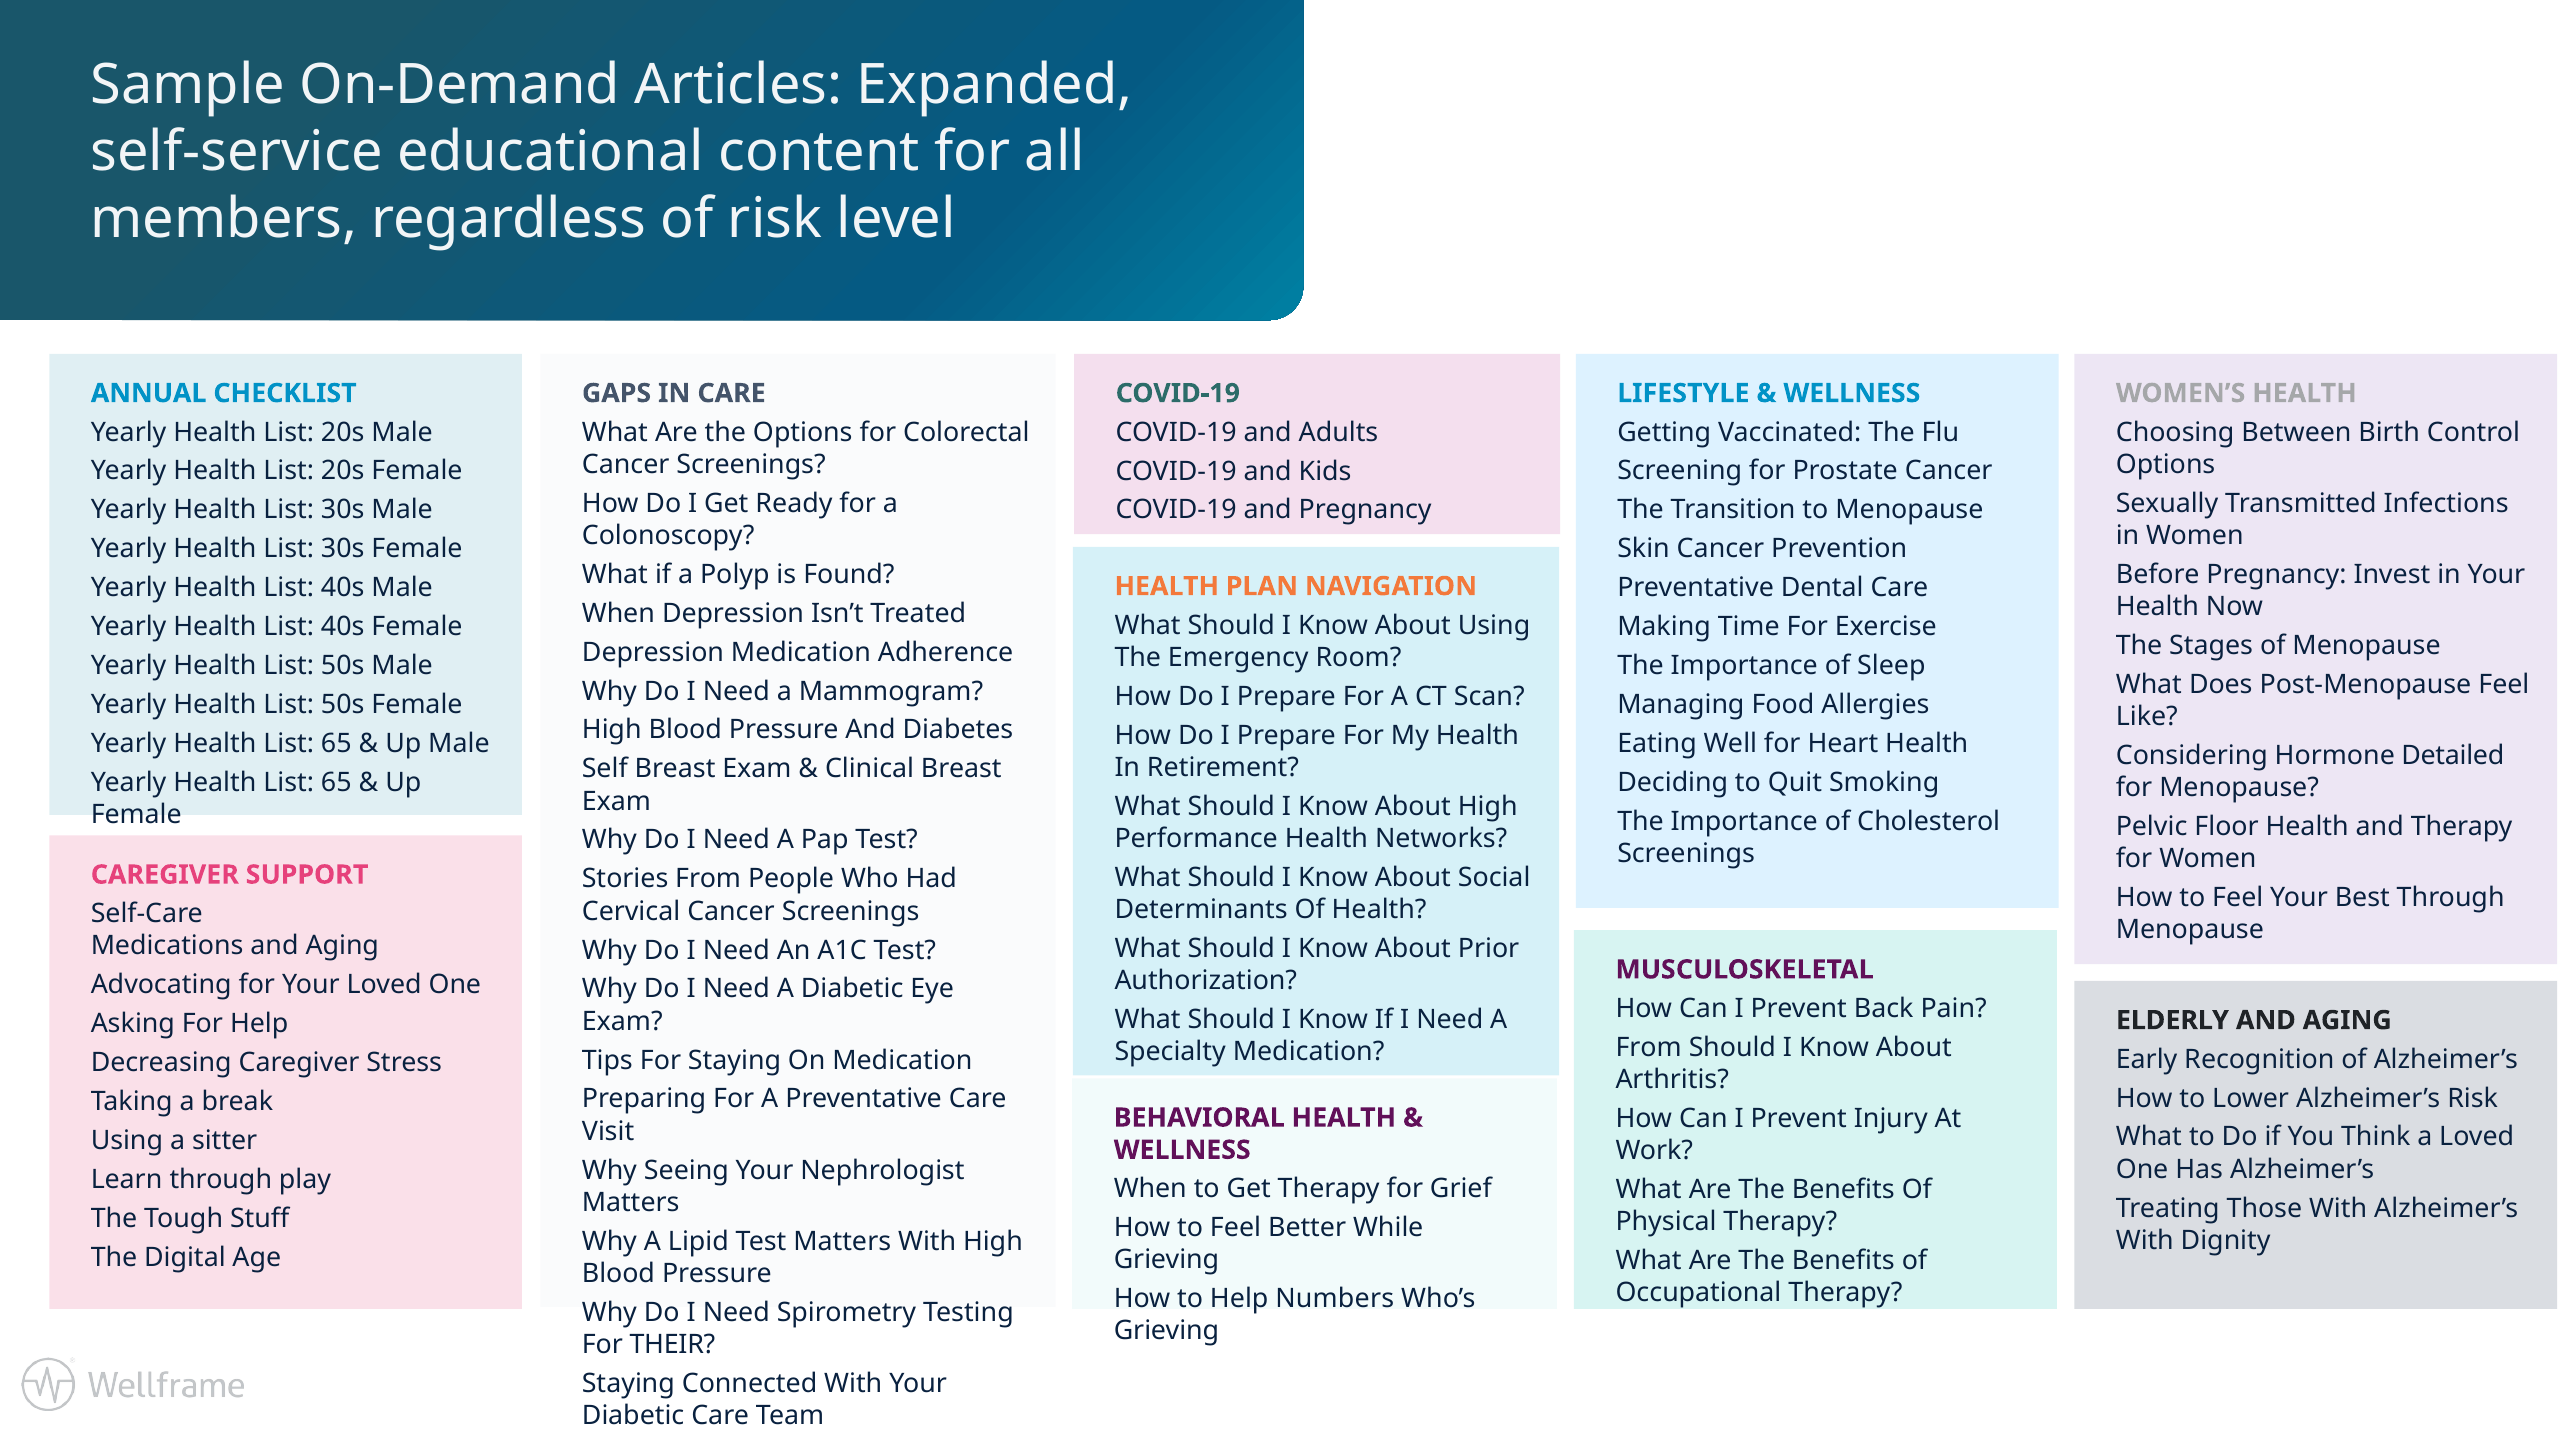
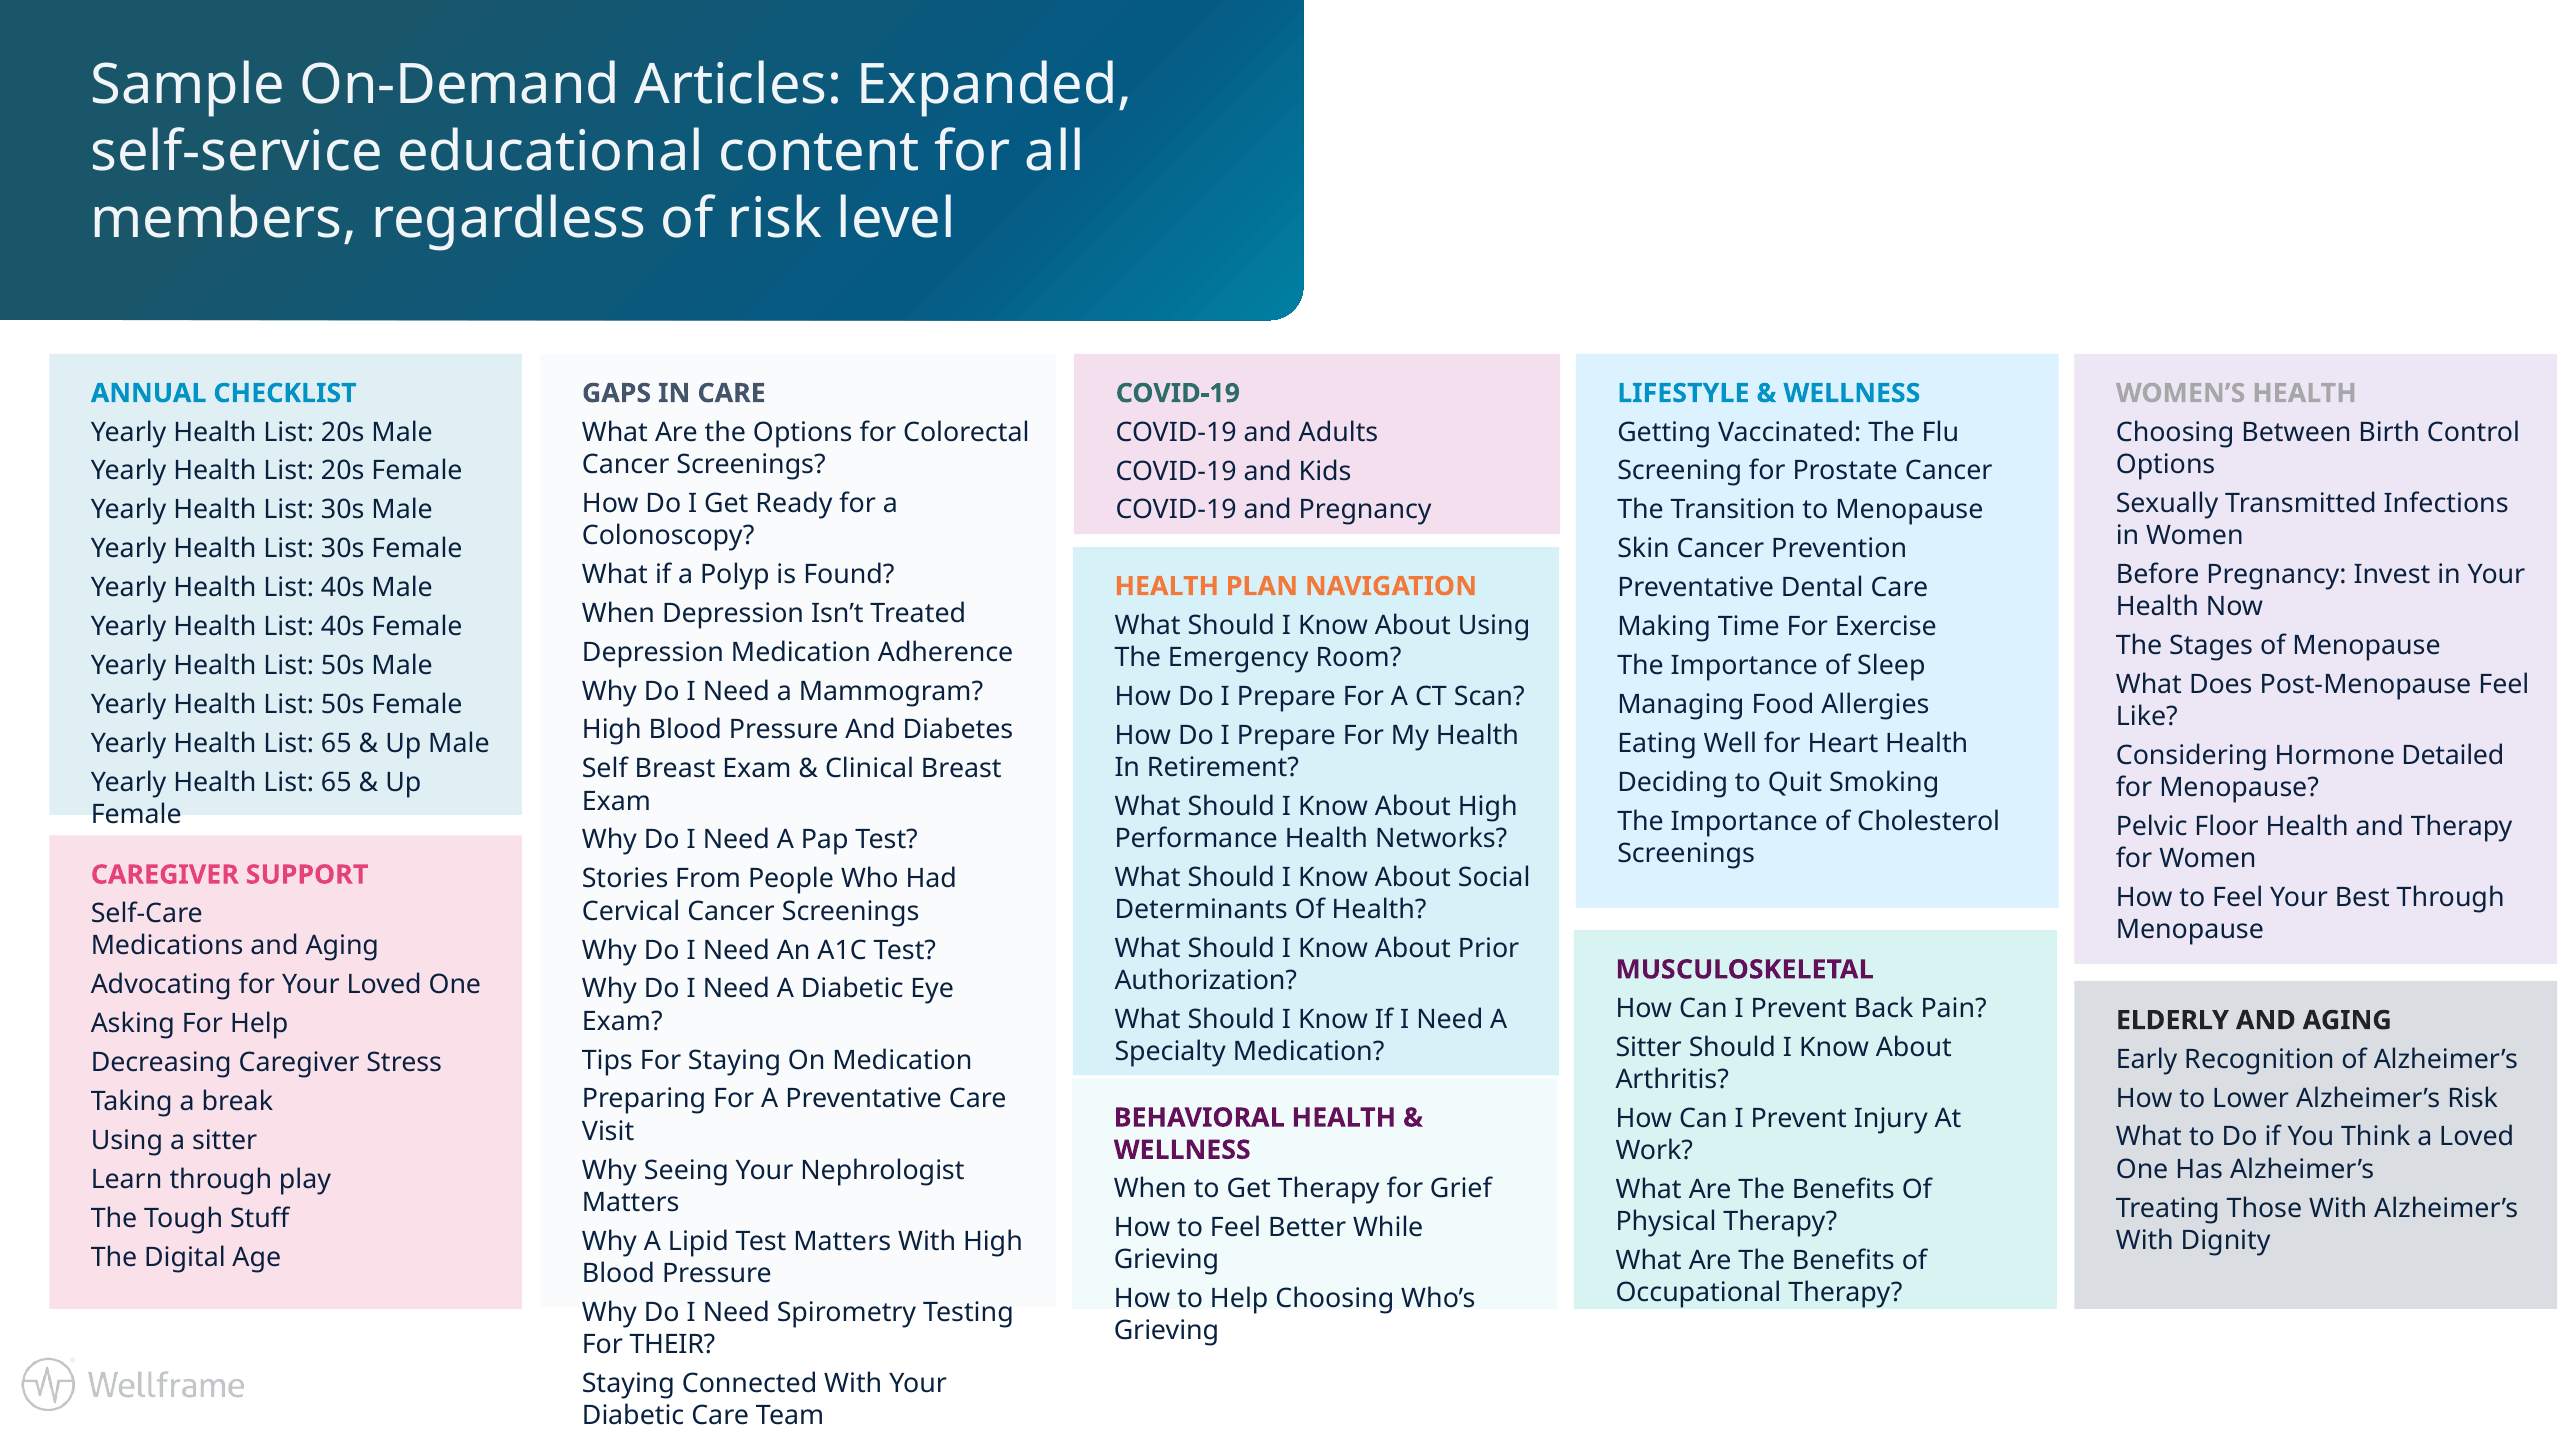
From at (1649, 1047): From -> Sitter
Help Numbers: Numbers -> Choosing
